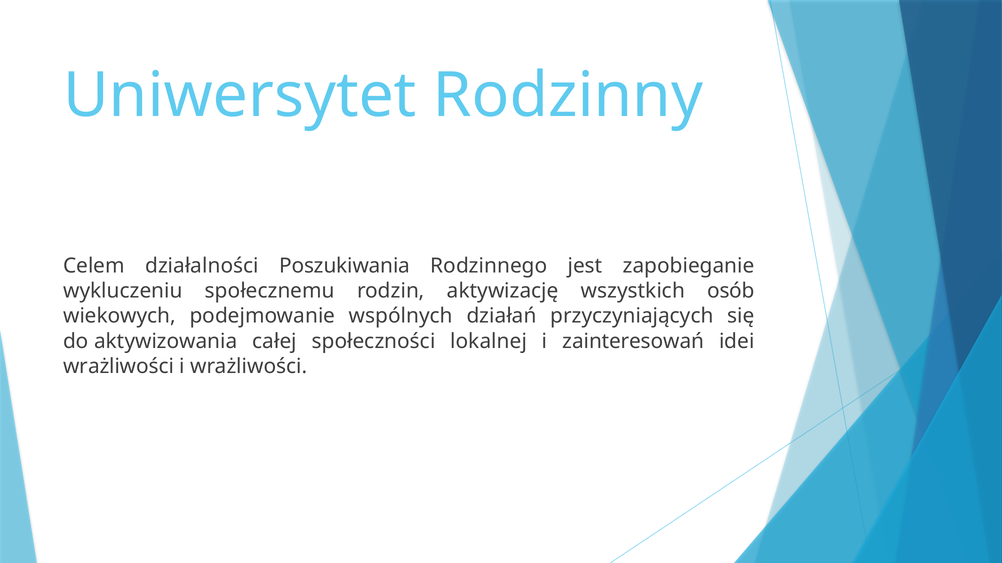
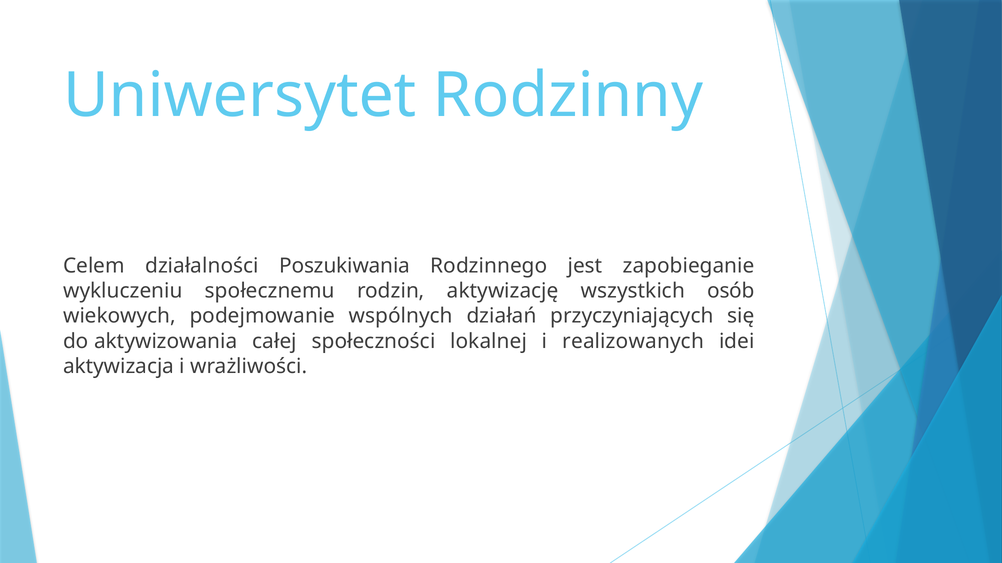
zainteresowań: zainteresowań -> realizowanych
wrażliwości at (119, 367): wrażliwości -> aktywizacja
